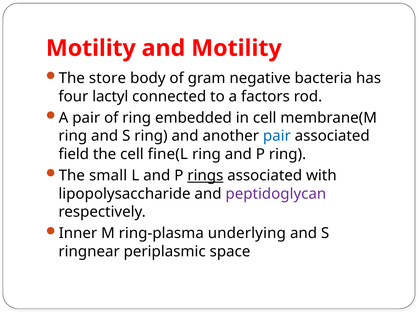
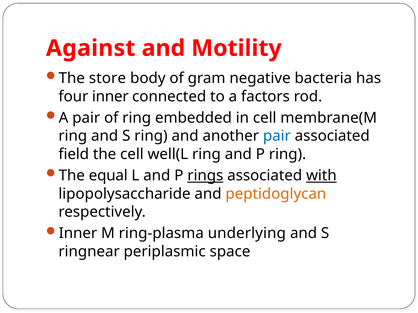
Motility at (91, 48): Motility -> Against
four lactyl: lactyl -> inner
fine(L: fine(L -> well(L
small: small -> equal
with underline: none -> present
peptidoglycan colour: purple -> orange
